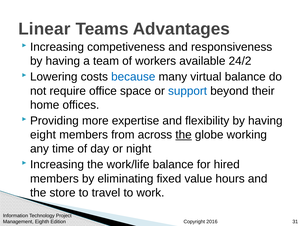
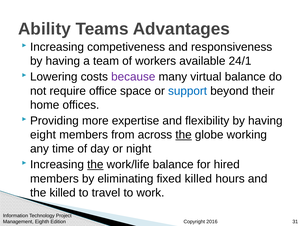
Linear: Linear -> Ability
24/2: 24/2 -> 24/1
because colour: blue -> purple
the at (95, 164) underline: none -> present
fixed value: value -> killed
the store: store -> killed
